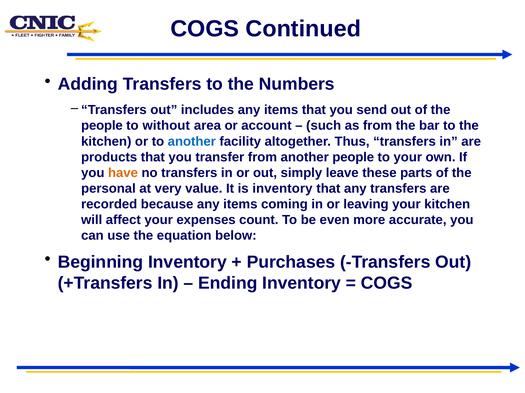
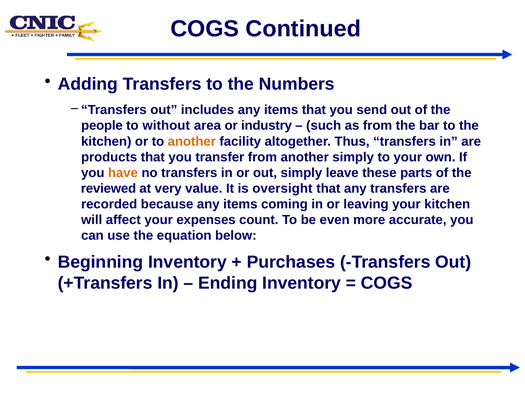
account: account -> industry
another at (192, 142) colour: blue -> orange
another people: people -> simply
personal: personal -> reviewed
is inventory: inventory -> oversight
